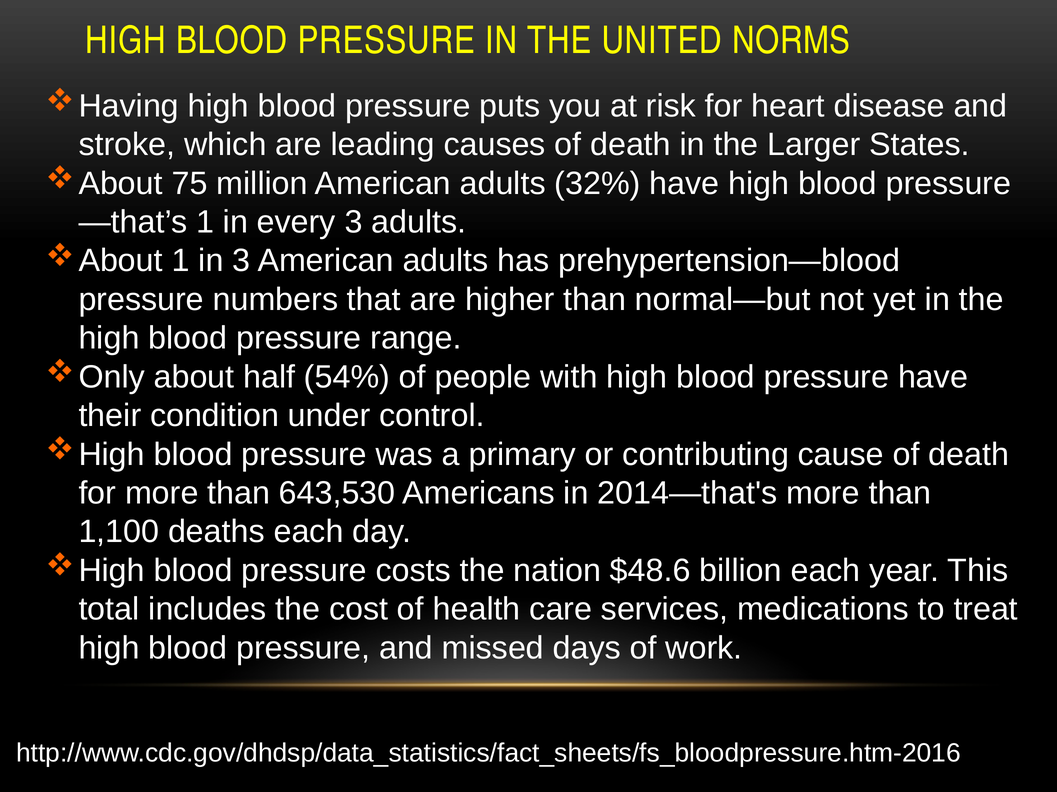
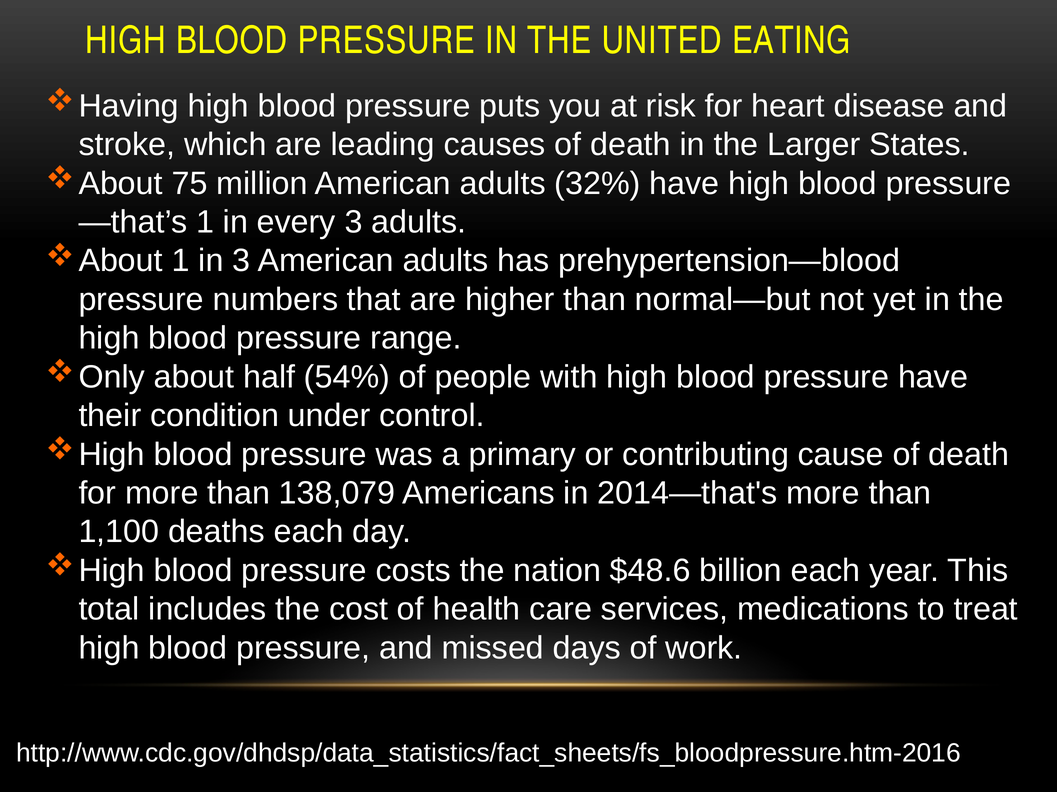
NORMS: NORMS -> EATING
643,530: 643,530 -> 138,079
